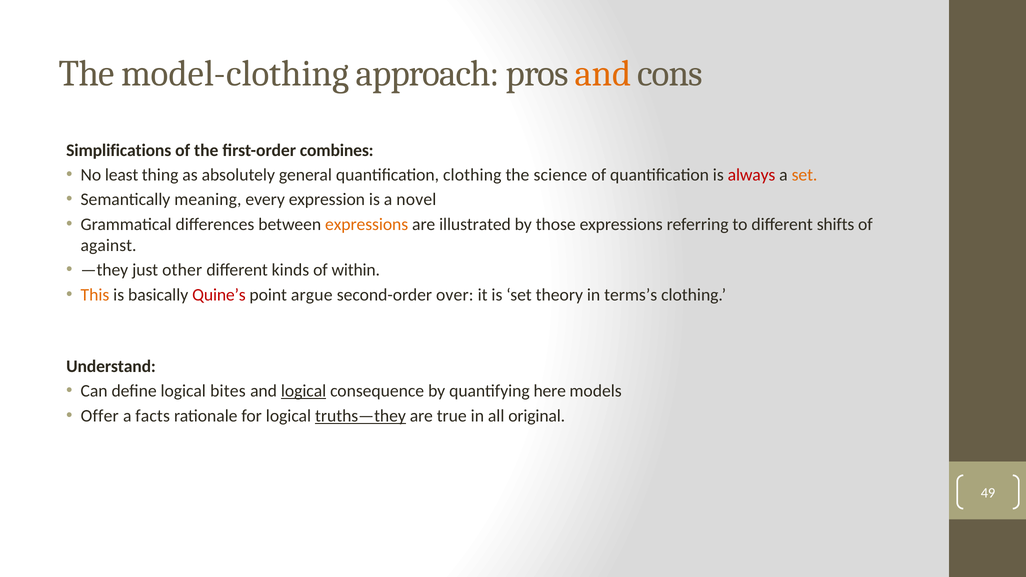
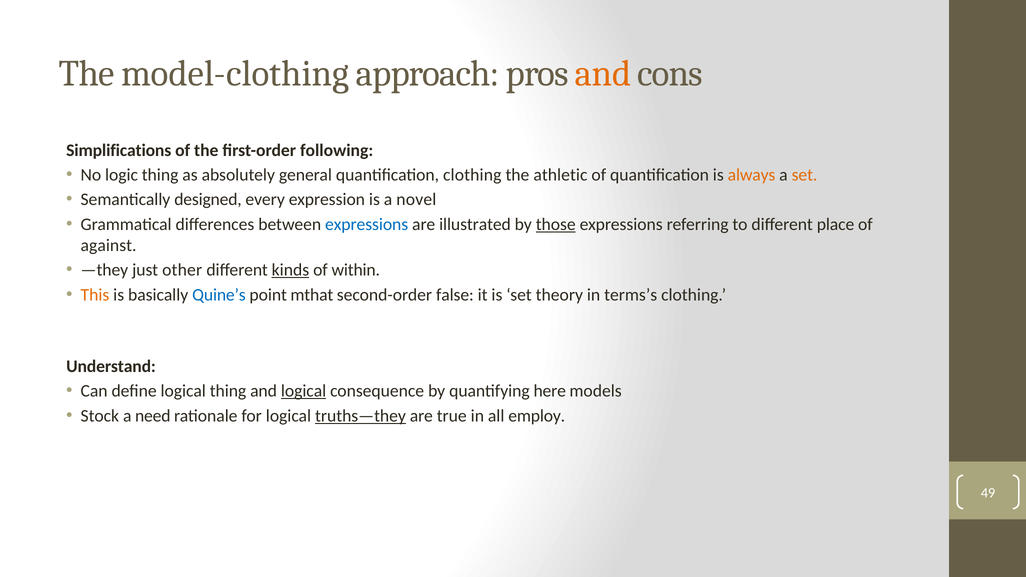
combines: combines -> following
least: least -> logic
science: science -> athletic
always colour: red -> orange
meaning: meaning -> designed
expressions at (367, 224) colour: orange -> blue
those underline: none -> present
shifts: shifts -> place
kinds underline: none -> present
Quine’s colour: red -> blue
argue: argue -> mthat
over: over -> false
logical bites: bites -> thing
Offer: Offer -> Stock
facts: facts -> need
original: original -> employ
